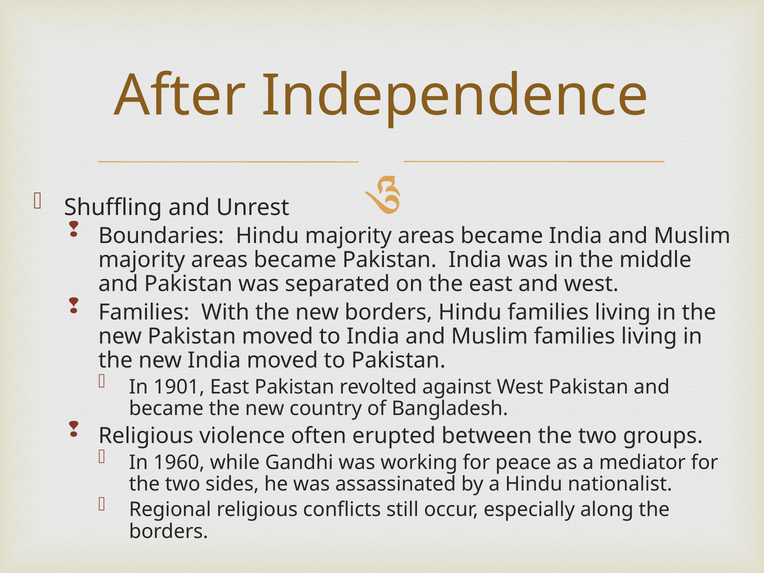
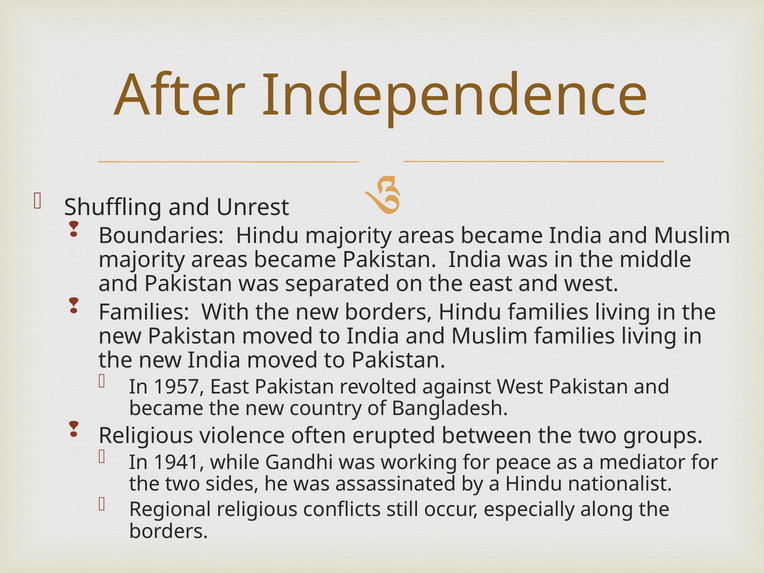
1901: 1901 -> 1957
1960: 1960 -> 1941
